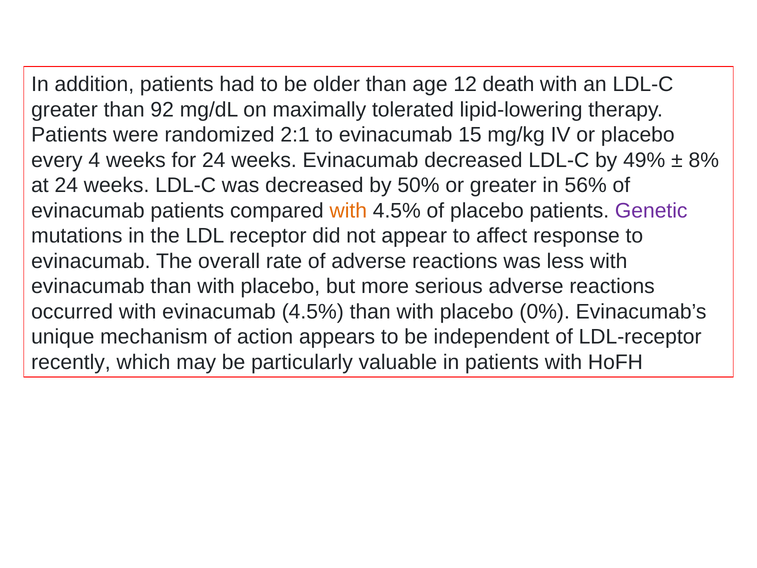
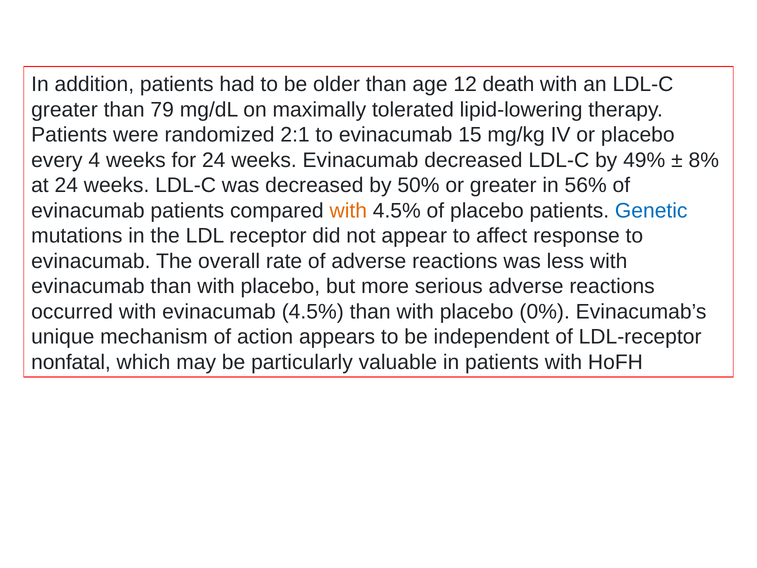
92: 92 -> 79
Genetic colour: purple -> blue
recently: recently -> nonfatal
